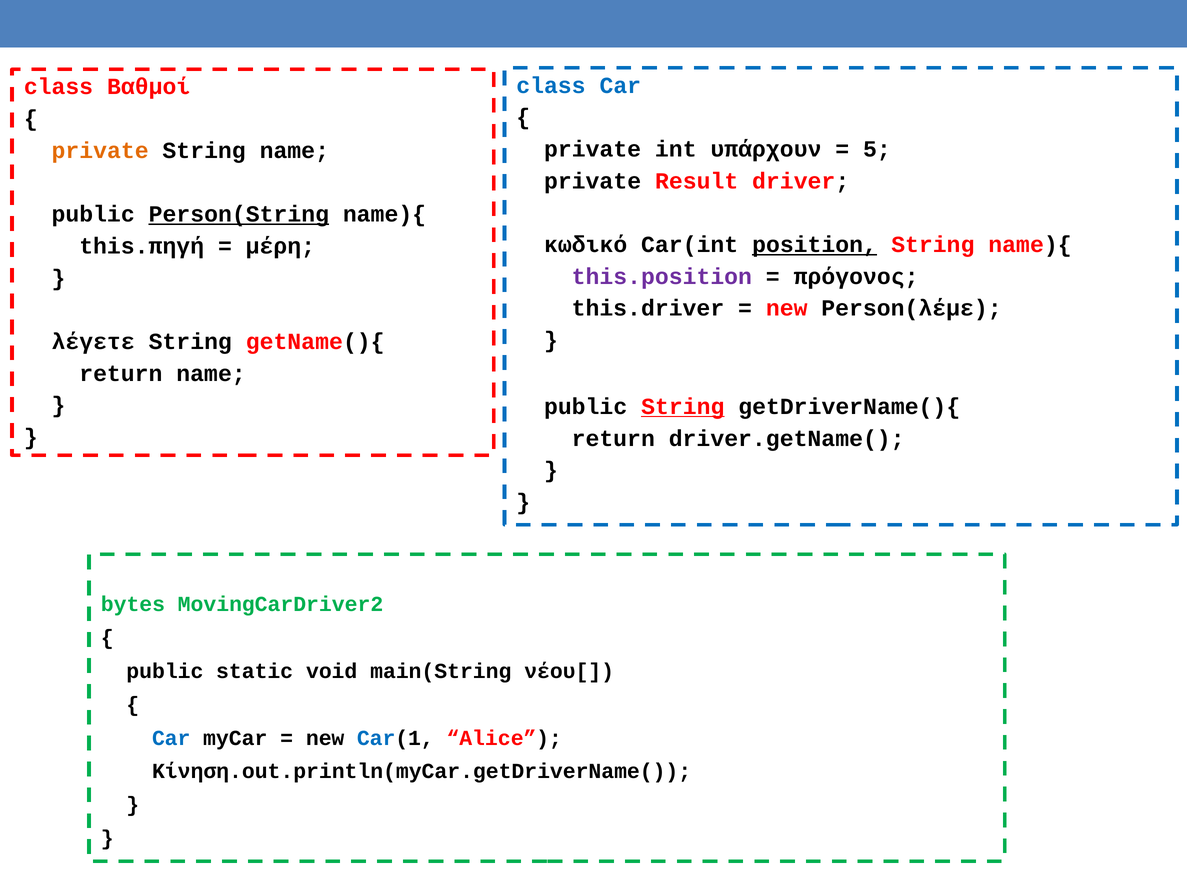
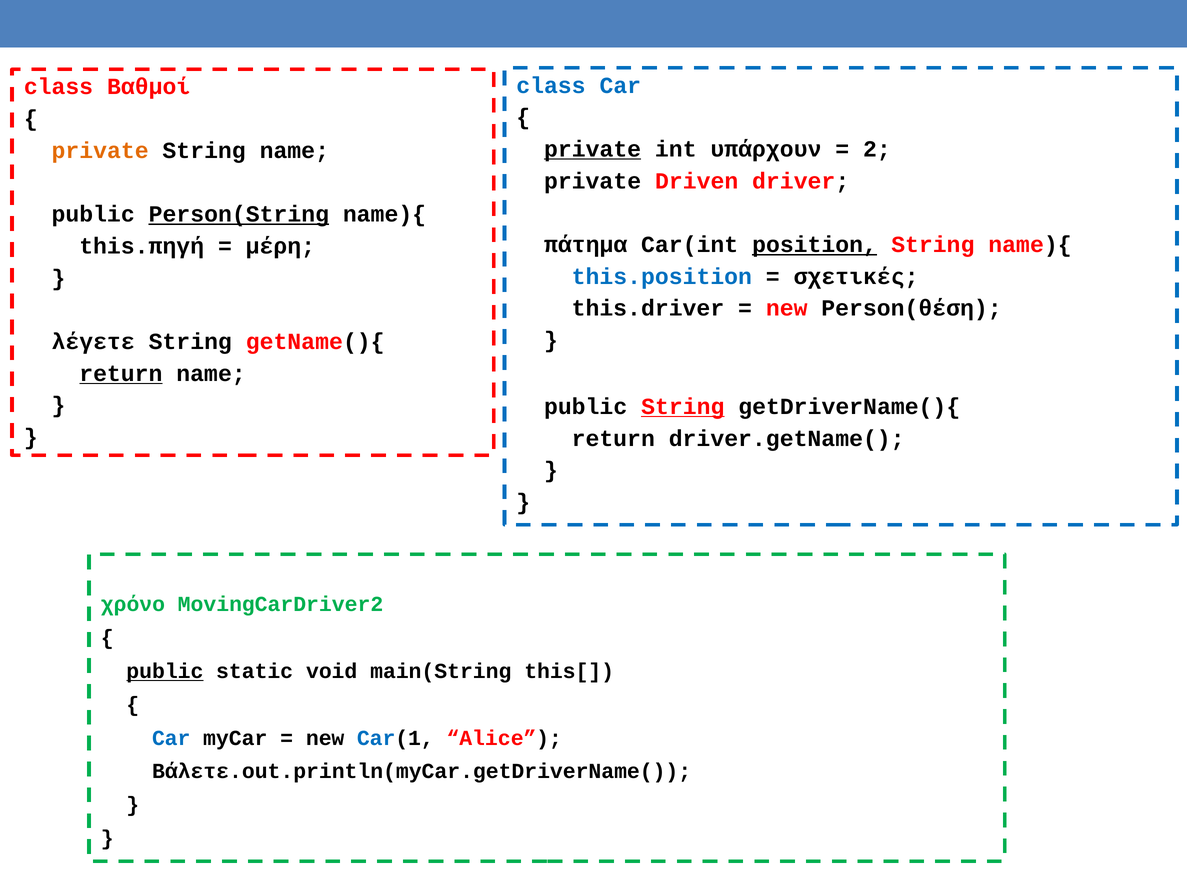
private at (593, 149) underline: none -> present
5: 5 -> 2
Result: Result -> Driven
κωδικό: κωδικό -> πάτημα
this.position colour: purple -> blue
πρόγονος: πρόγονος -> σχετικές
Person(λέμε: Person(λέμε -> Person(θέση
return at (121, 373) underline: none -> present
bytes: bytes -> χρόνο
public at (165, 671) underline: none -> present
νέου[: νέου[ -> this[
Κίνηση.out.println(myCar.getDriverName(: Κίνηση.out.println(myCar.getDriverName( -> Βάλετε.out.println(myCar.getDriverName(
